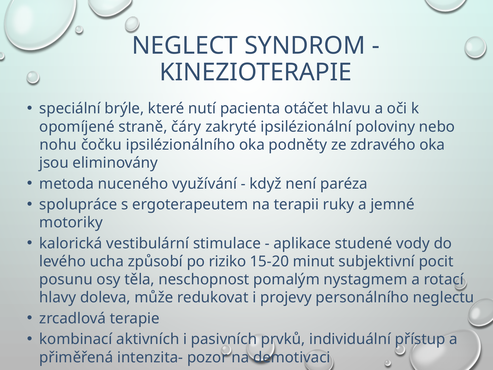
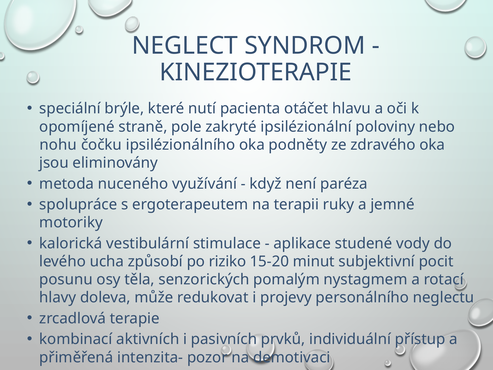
čáry: čáry -> pole
neschopnost: neschopnost -> senzorických
